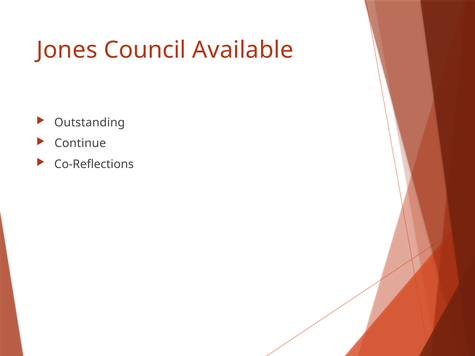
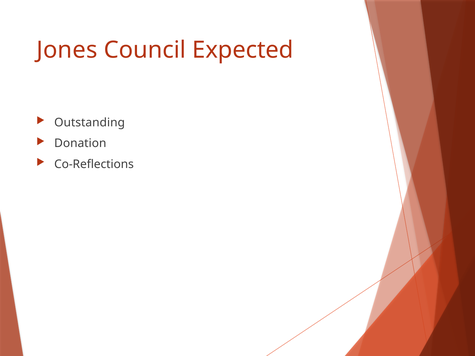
Available: Available -> Expected
Continue: Continue -> Donation
